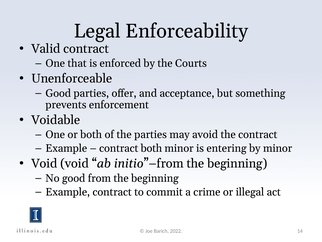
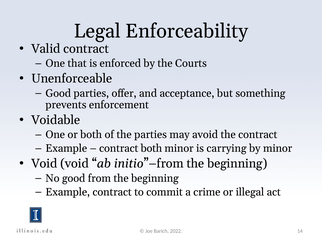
entering: entering -> carrying
